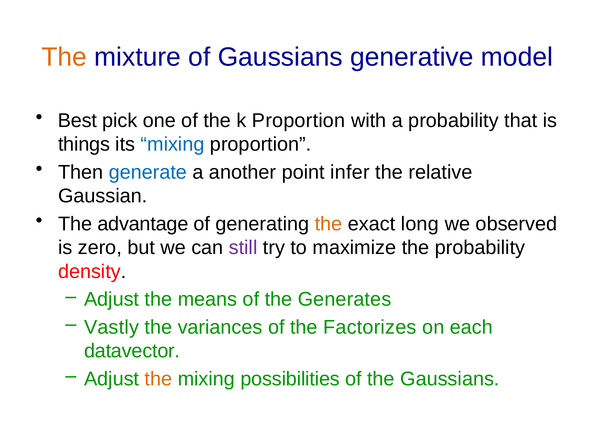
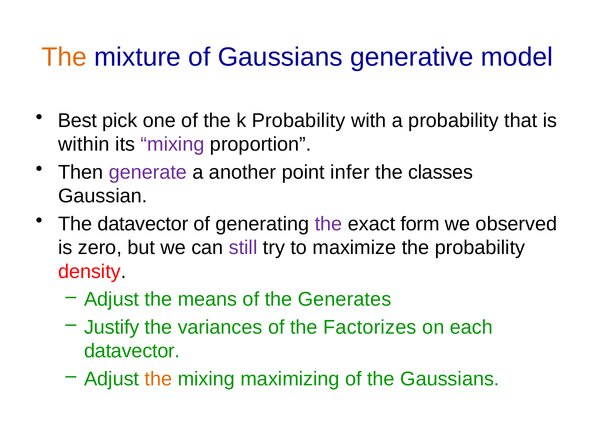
k Proportion: Proportion -> Probability
things: things -> within
mixing at (173, 144) colour: blue -> purple
generate colour: blue -> purple
relative: relative -> classes
The advantage: advantage -> datavector
the at (329, 224) colour: orange -> purple
long: long -> form
Vastly: Vastly -> Justify
possibilities: possibilities -> maximizing
